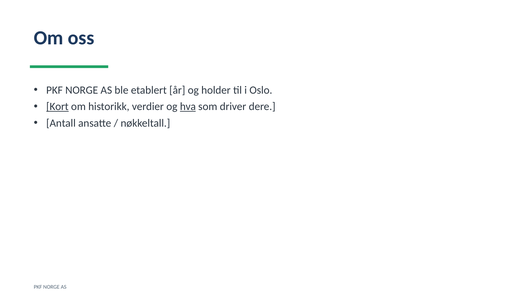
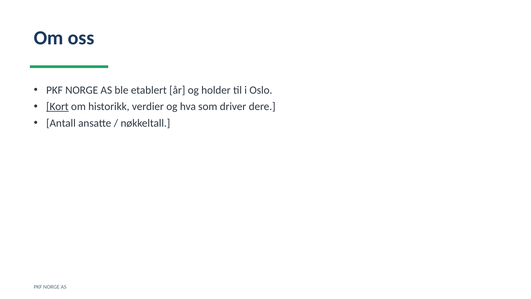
hva underline: present -> none
